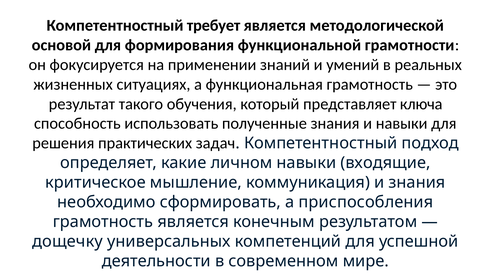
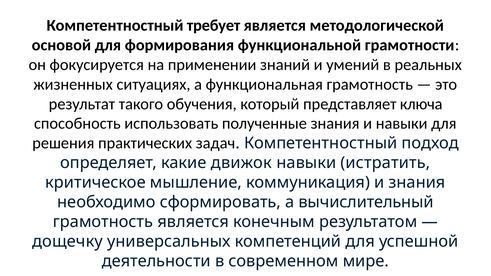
личном: личном -> движок
входящие: входящие -> истратить
приспособления: приспособления -> вычислительный
